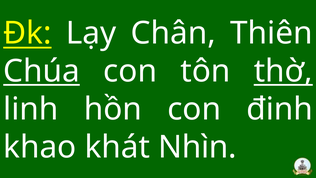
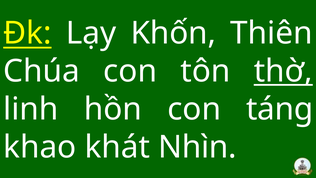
Chân: Chân -> Khốn
Chúa underline: present -> none
đinh: đinh -> táng
